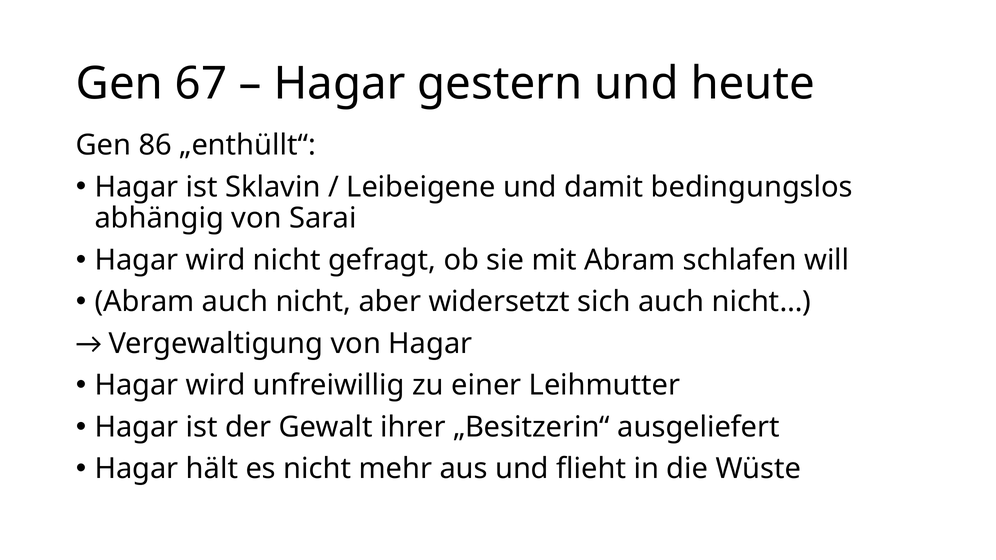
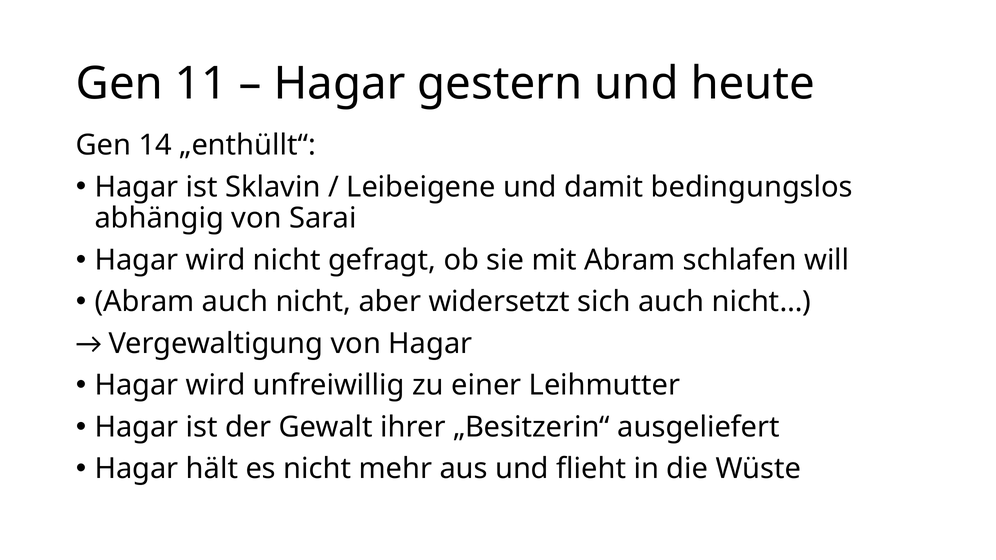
67: 67 -> 11
86: 86 -> 14
